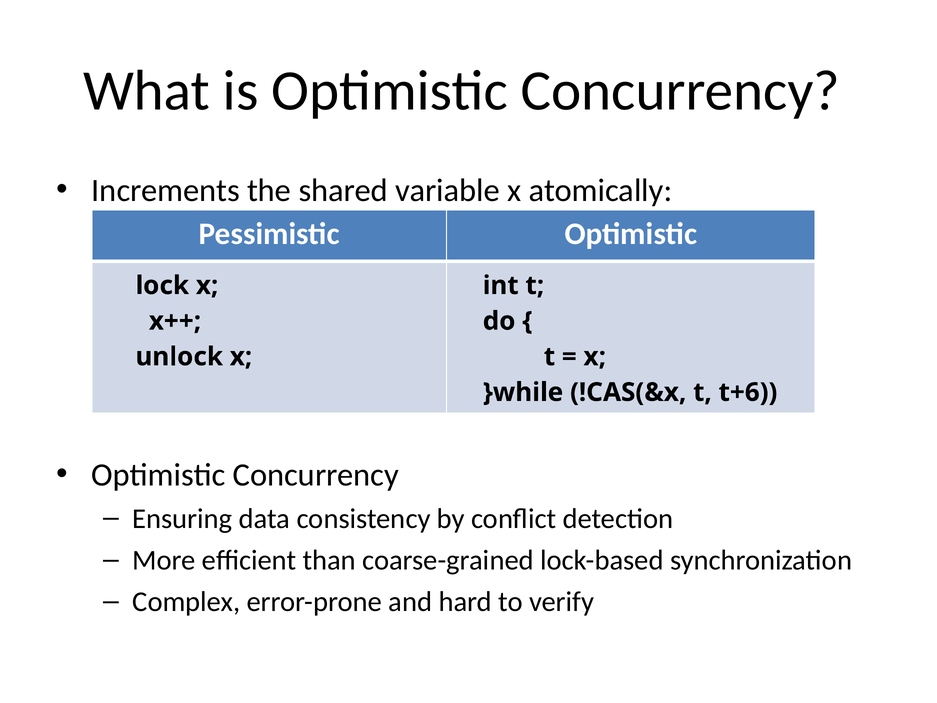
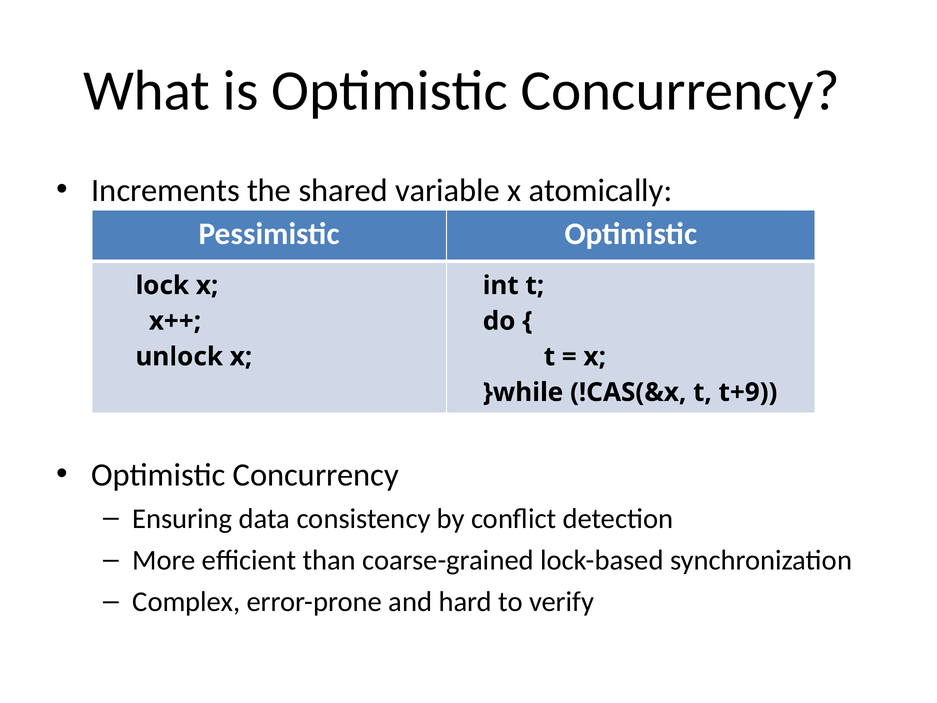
t+6: t+6 -> t+9
